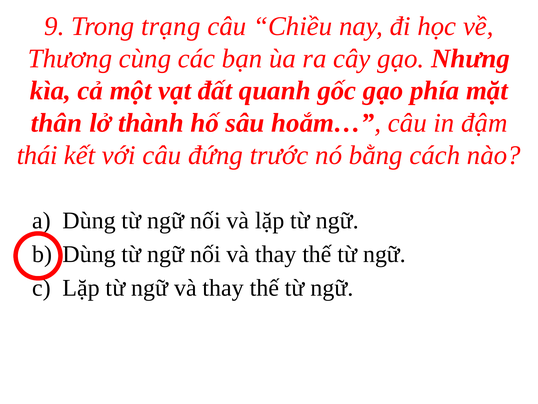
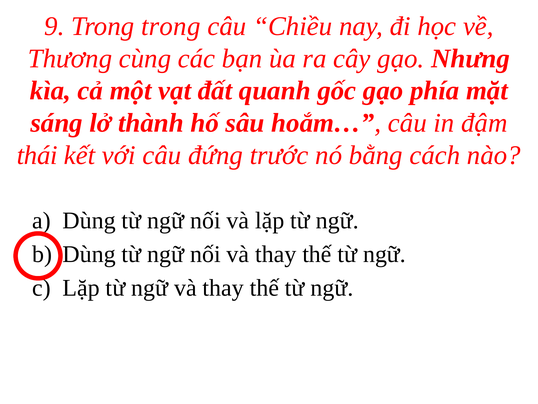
Trong trạng: trạng -> trong
thân: thân -> sáng
